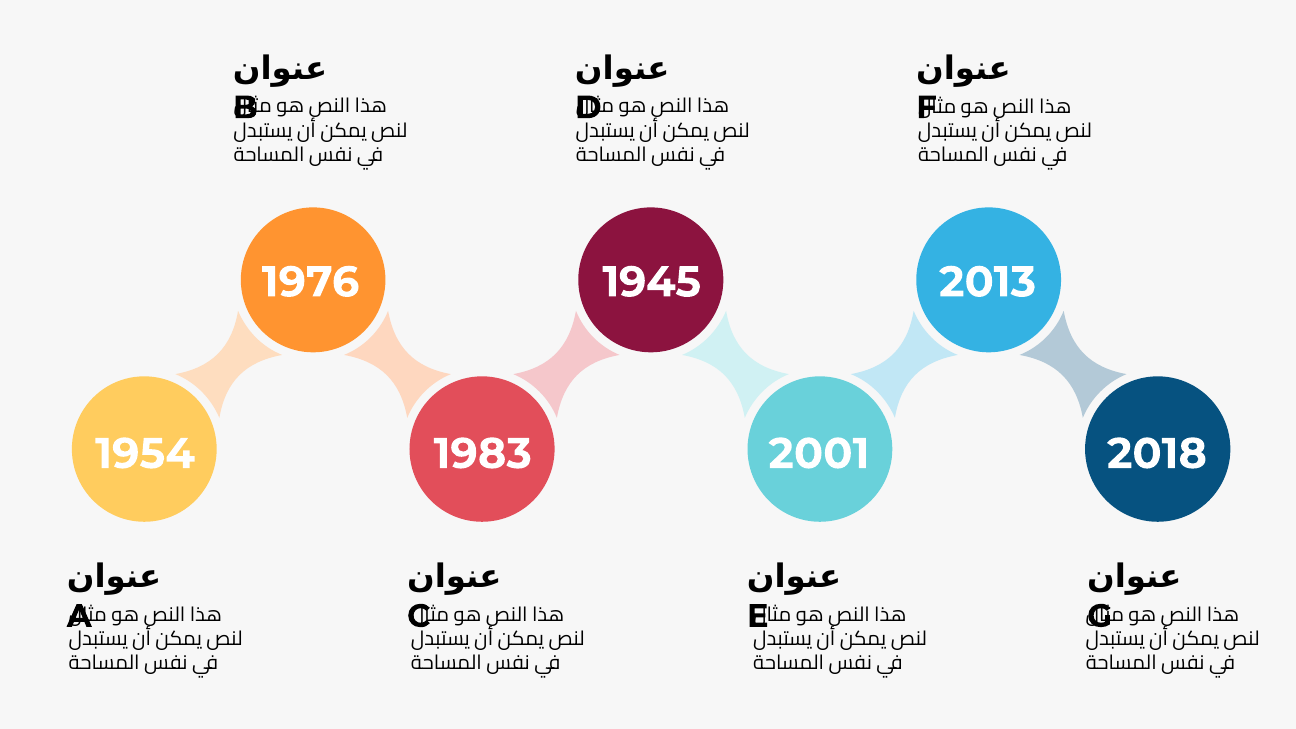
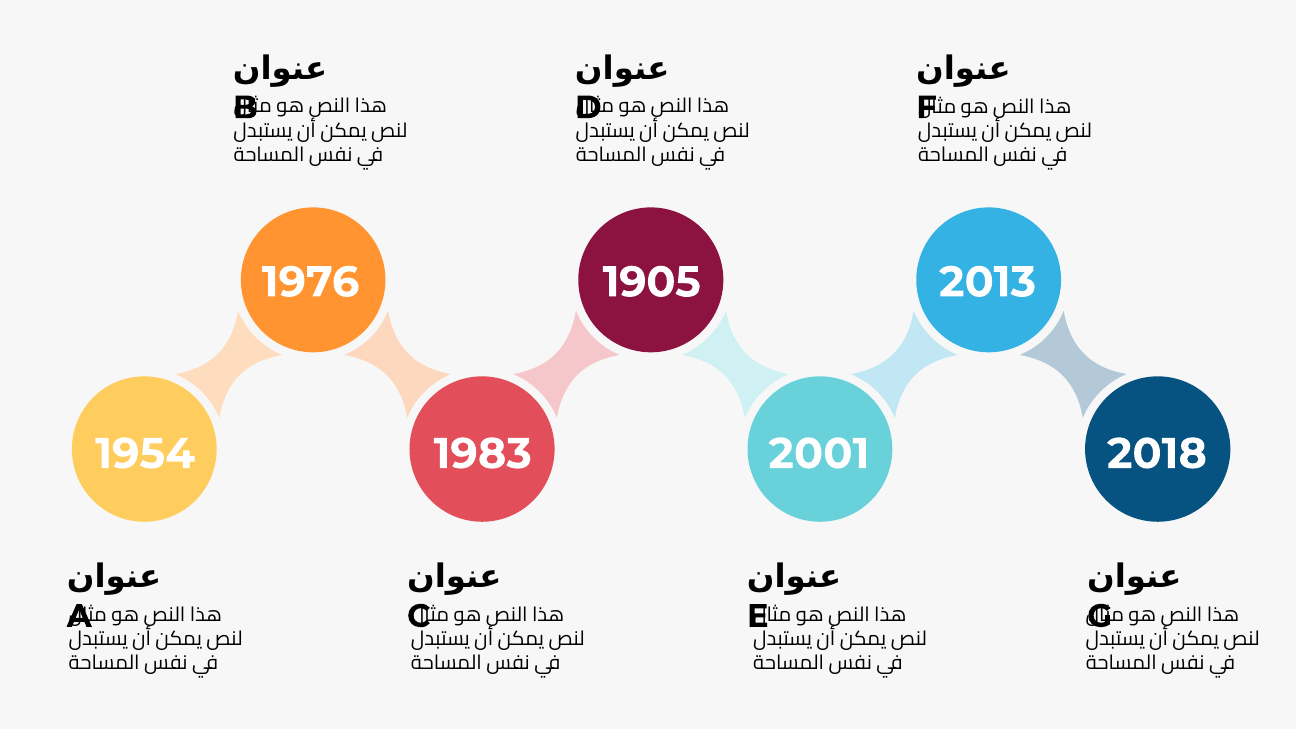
1945: 1945 -> 1905
